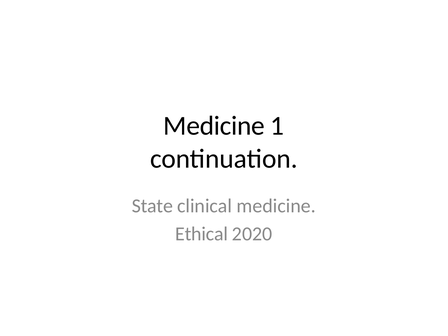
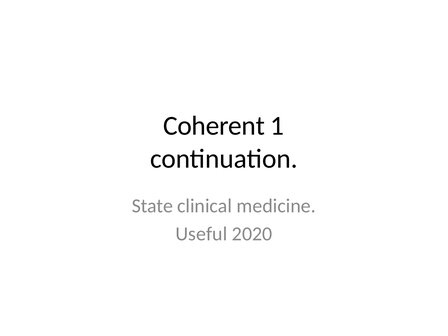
Medicine at (214, 126): Medicine -> Coherent
Ethical: Ethical -> Useful
